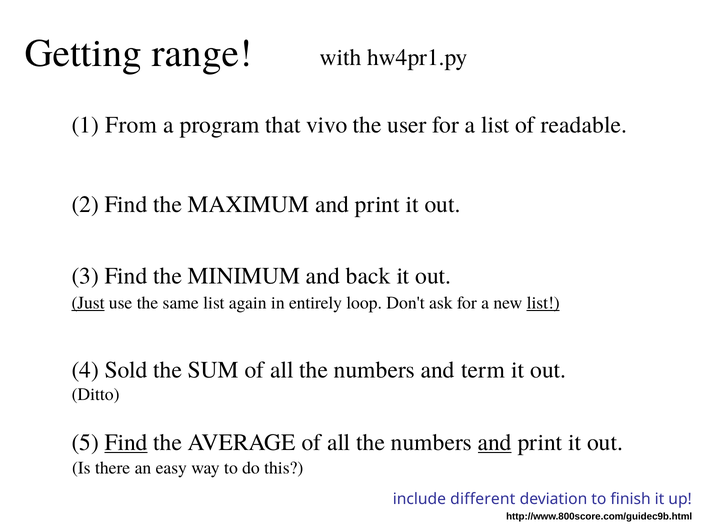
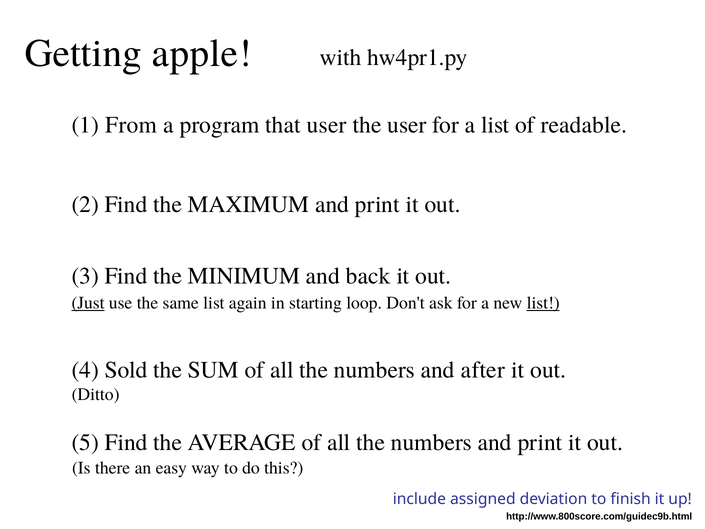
range: range -> apple
that vivo: vivo -> user
entirely: entirely -> starting
term: term -> after
Find at (126, 442) underline: present -> none
and at (495, 442) underline: present -> none
different: different -> assigned
